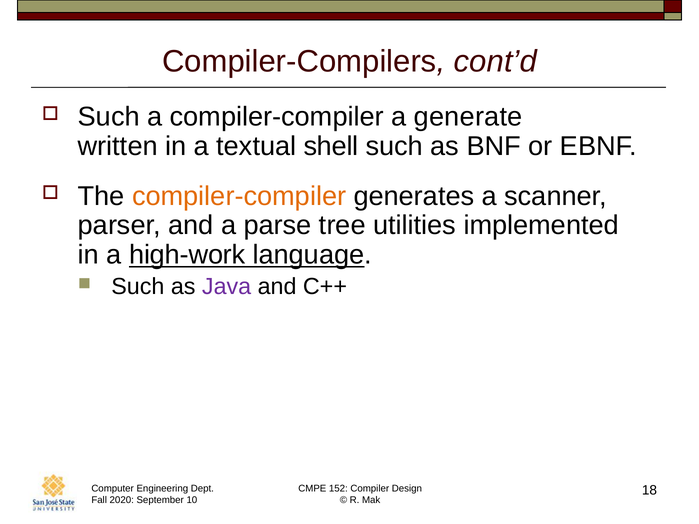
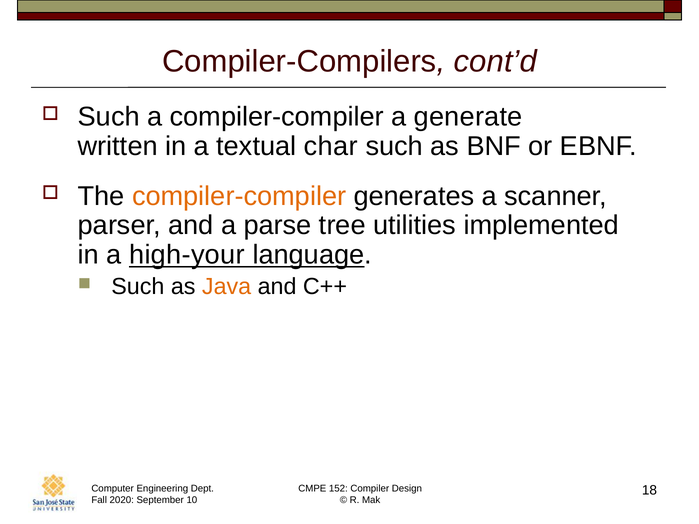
shell: shell -> char
high-work: high-work -> high-your
Java colour: purple -> orange
